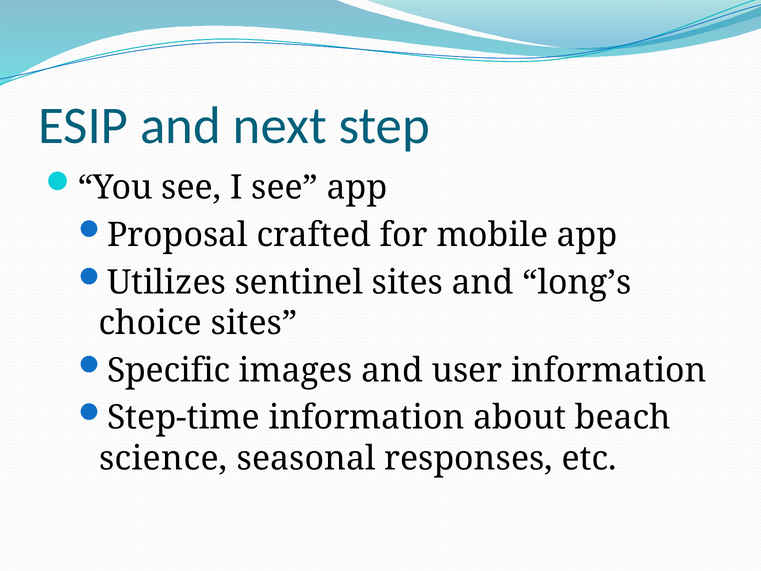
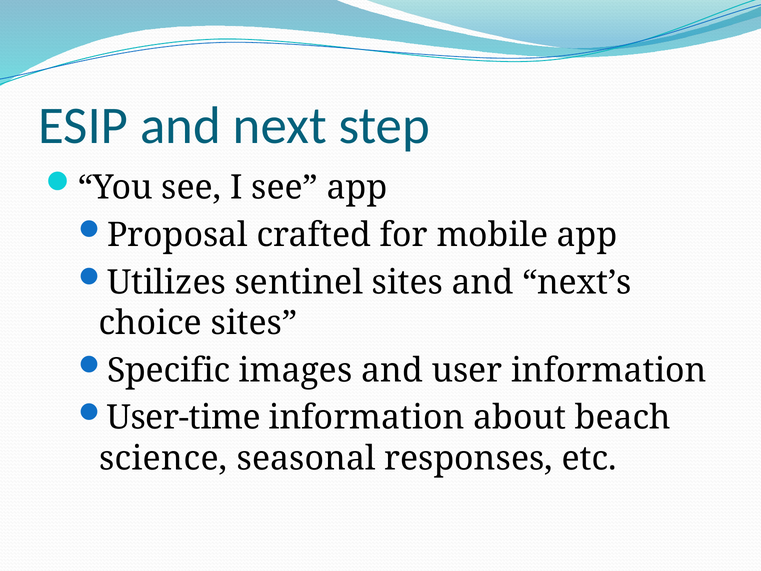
long’s: long’s -> next’s
Step-time: Step-time -> User-time
